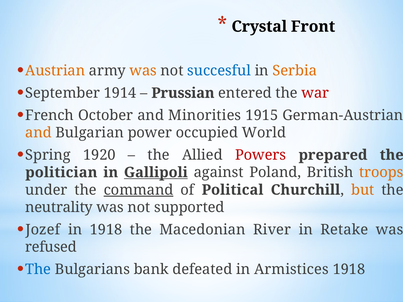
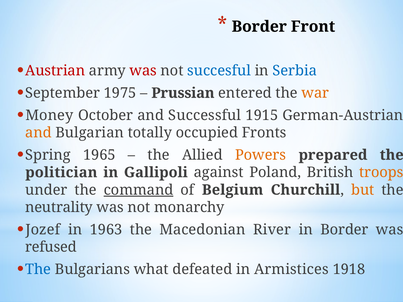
Crystal at (259, 27): Crystal -> Border
Austrian colour: orange -> red
was at (143, 71) colour: orange -> red
Serbia colour: orange -> blue
1914: 1914 -> 1975
war colour: red -> orange
French: French -> Money
Minorities: Minorities -> Successful
power: power -> totally
World: World -> Fronts
1920: 1920 -> 1965
Powers colour: red -> orange
Gallipoli underline: present -> none
Political: Political -> Belgium
supported: supported -> monarchy
in 1918: 1918 -> 1963
in Retake: Retake -> Border
bank: bank -> what
